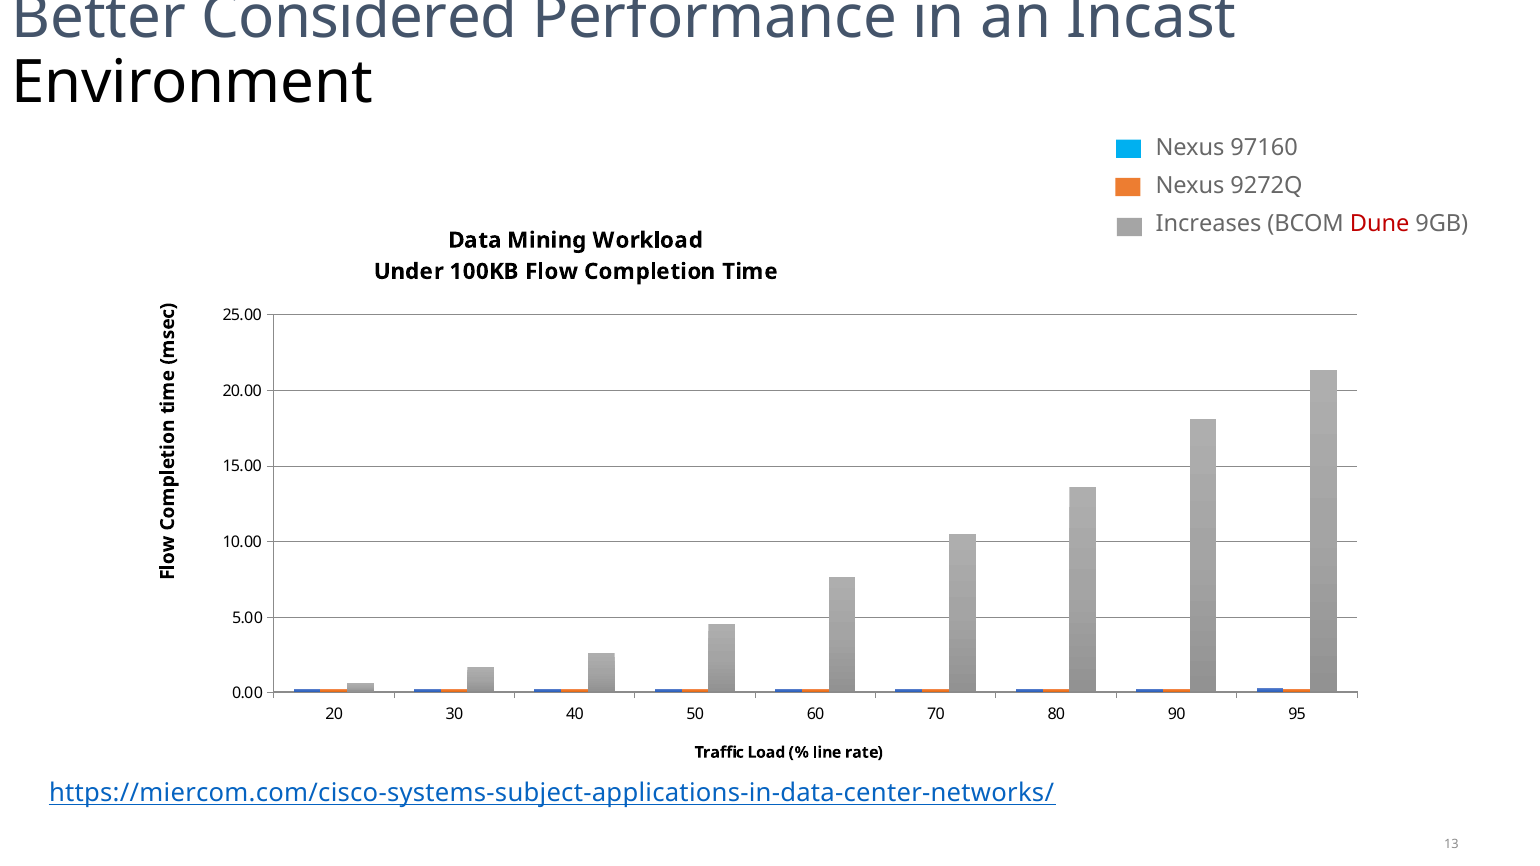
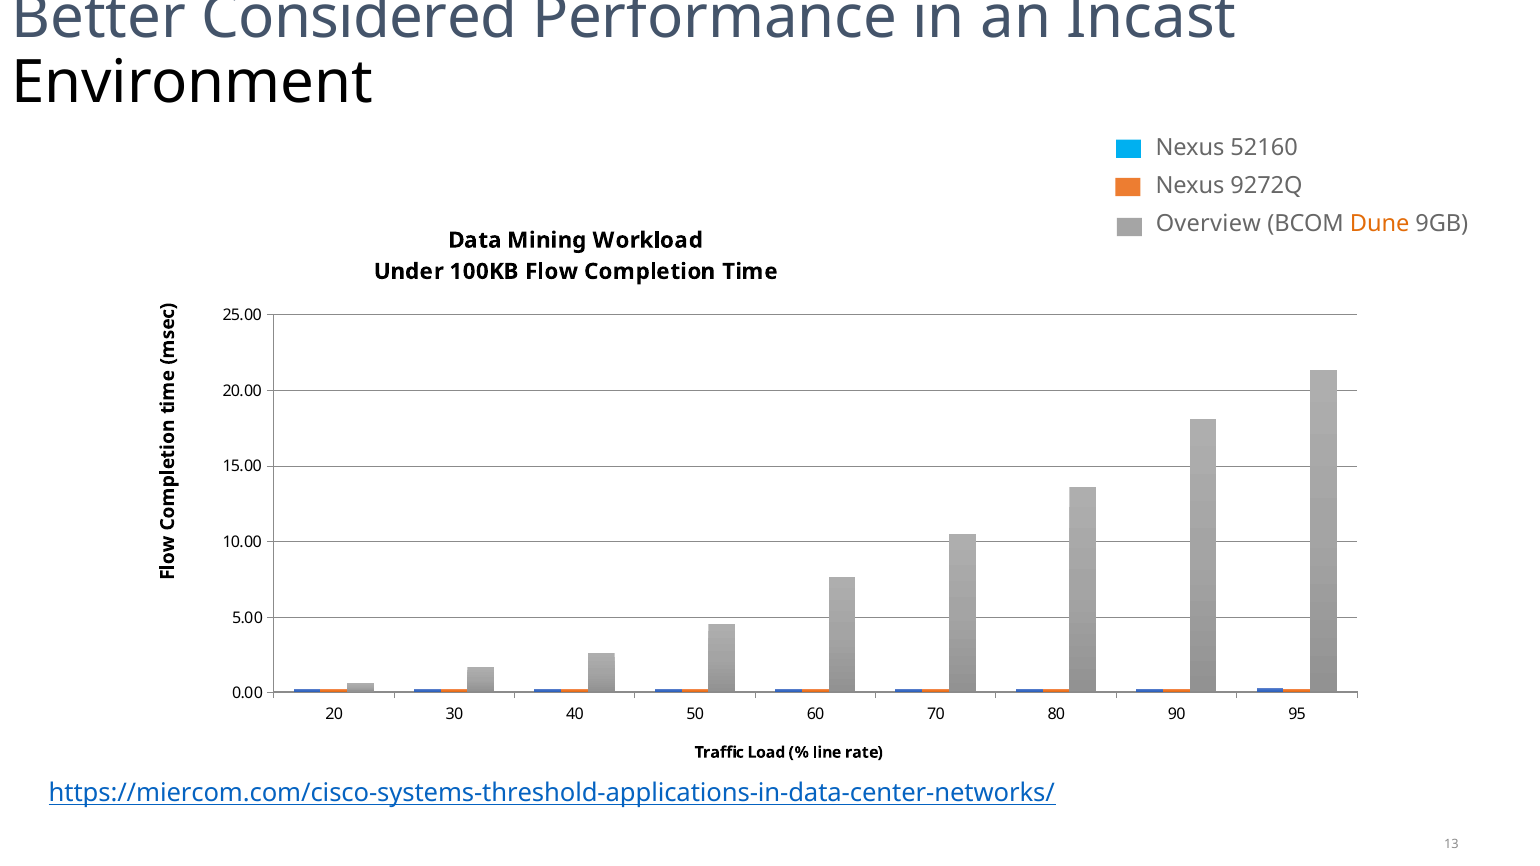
97160: 97160 -> 52160
Increases: Increases -> Overview
Dune colour: red -> orange
https://miercom.com/cisco-systems-subject-applications-in-data-center-networks/: https://miercom.com/cisco-systems-subject-applications-in-data-center-networks/ -> https://miercom.com/cisco-systems-threshold-applications-in-data-center-networks/
